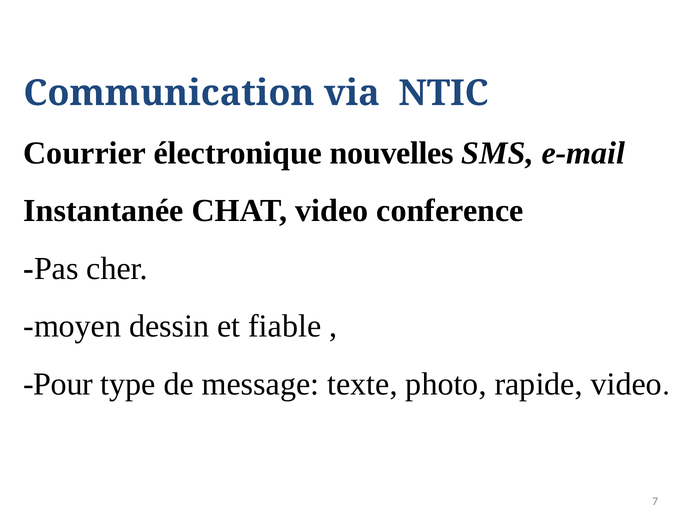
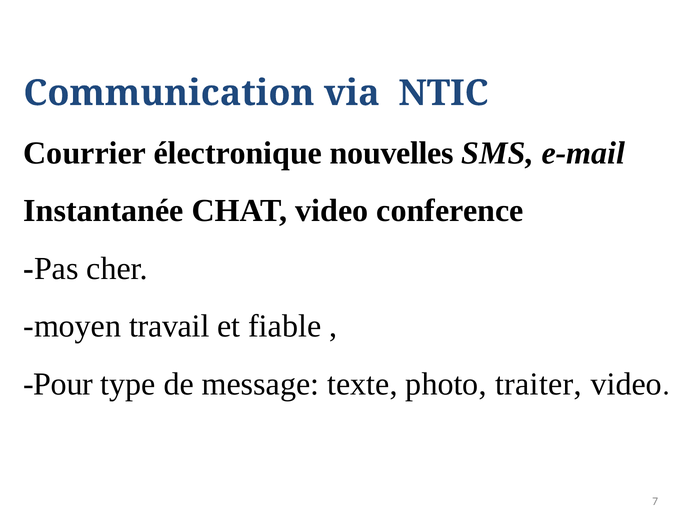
dessin: dessin -> travail
rapide: rapide -> traiter
